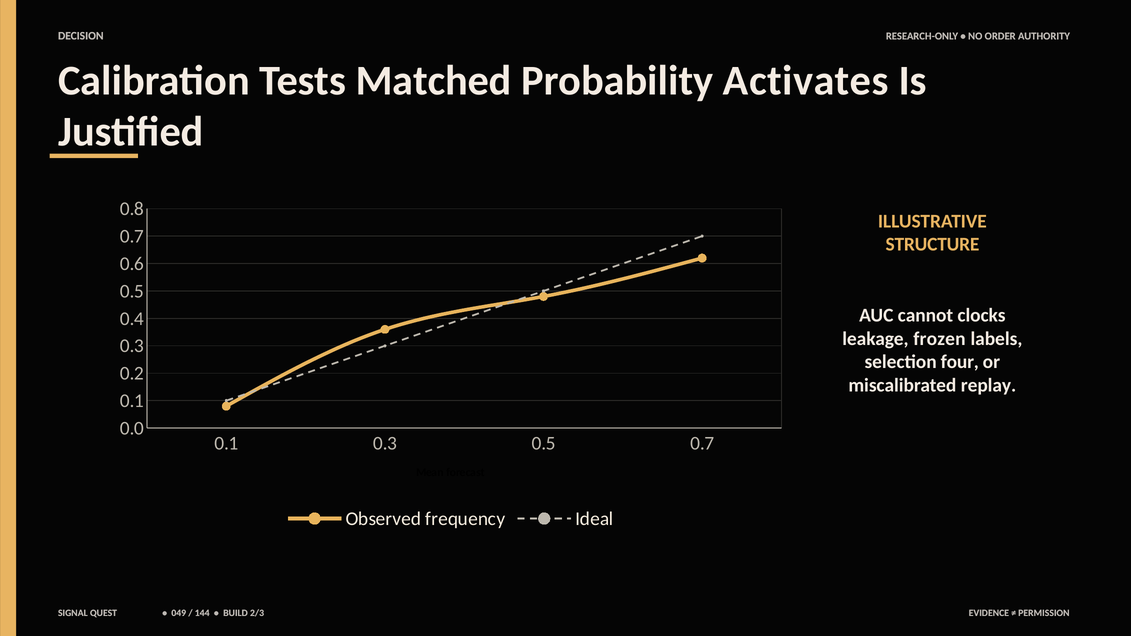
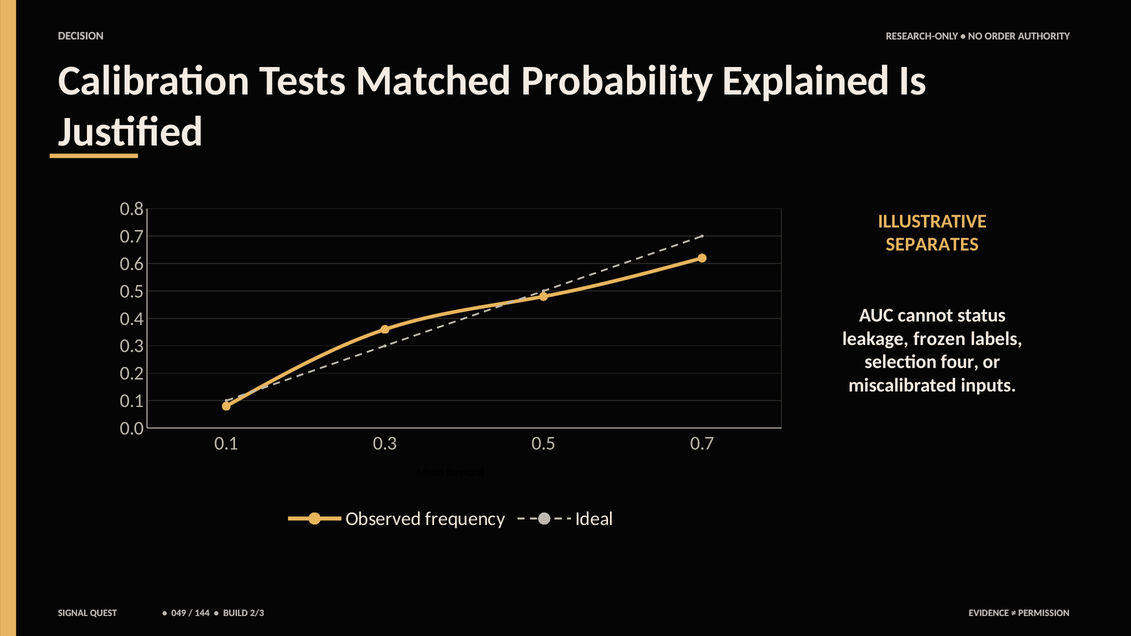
Activates: Activates -> Explained
STRUCTURE: STRUCTURE -> SEPARATES
clocks: clocks -> status
replay: replay -> inputs
